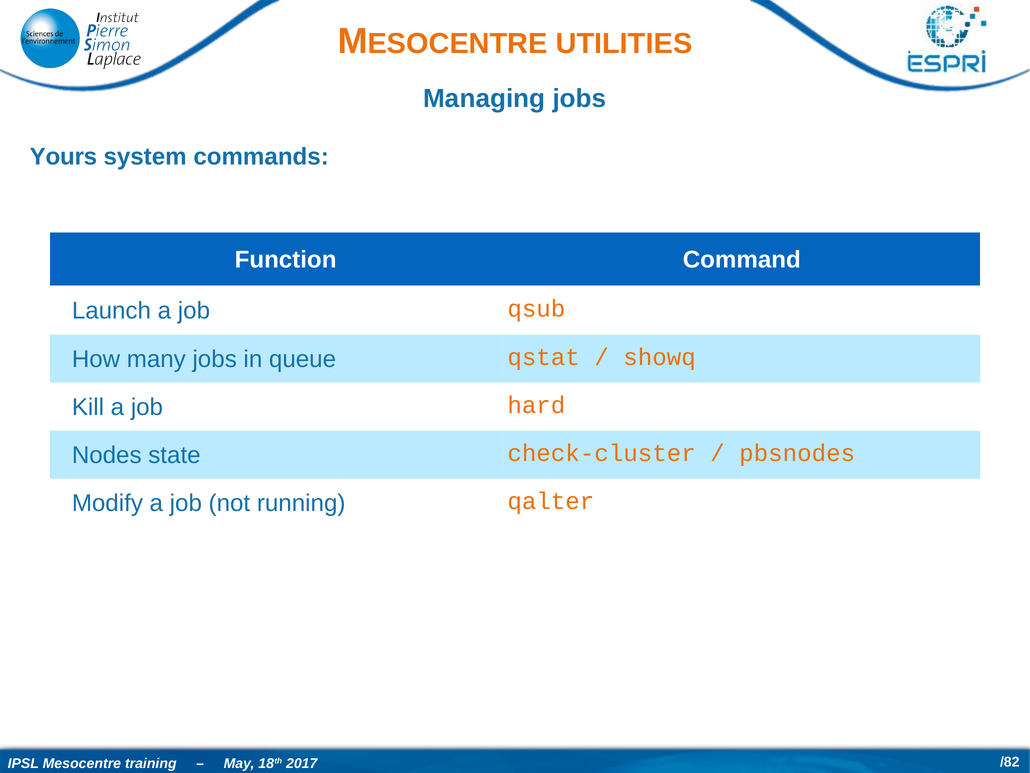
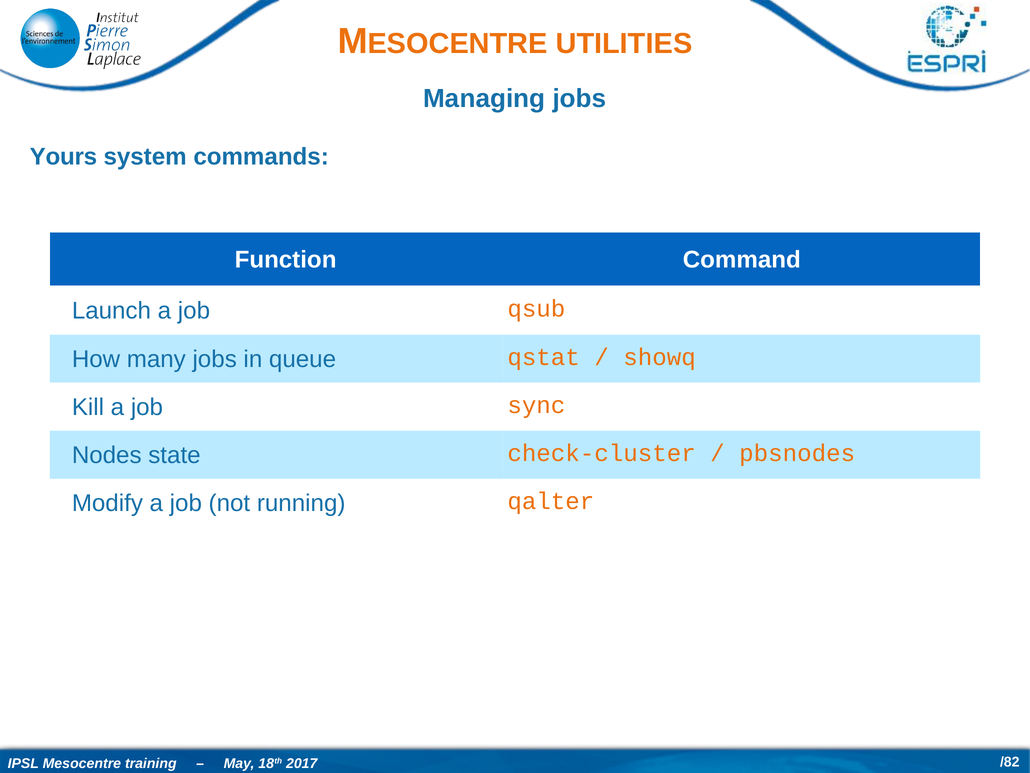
hard: hard -> sync
